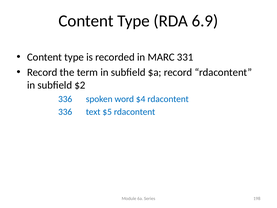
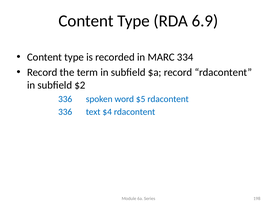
331: 331 -> 334
$4: $4 -> $5
$5: $5 -> $4
